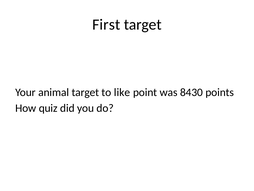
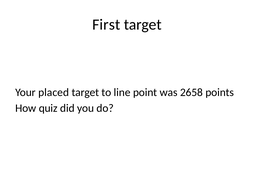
animal: animal -> placed
like: like -> line
8430: 8430 -> 2658
